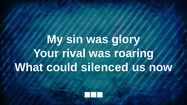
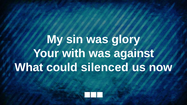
rival: rival -> with
roaring: roaring -> against
